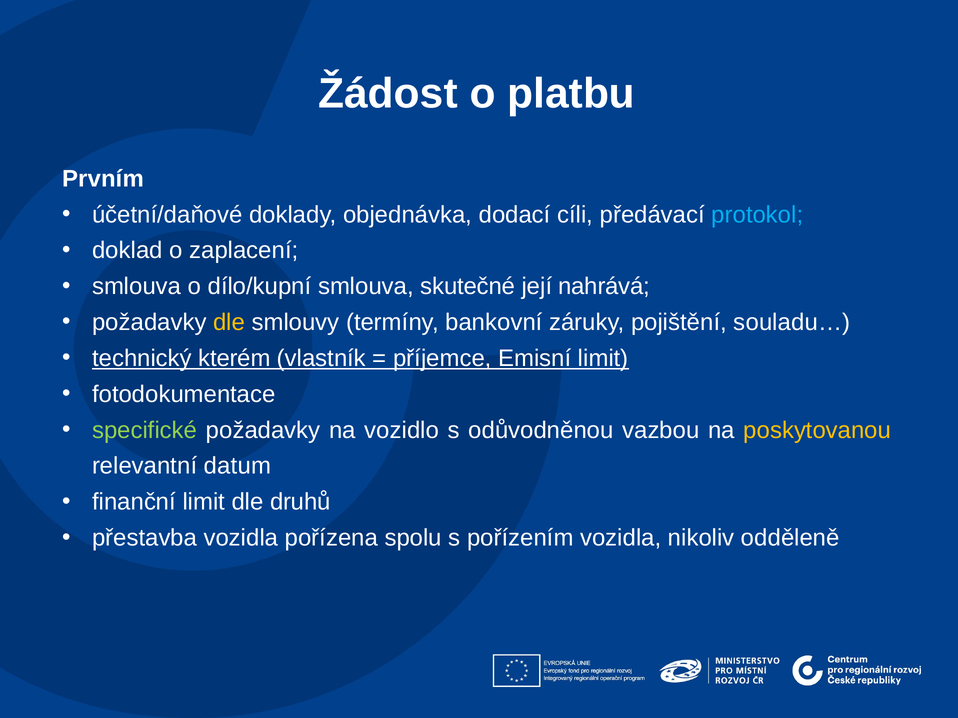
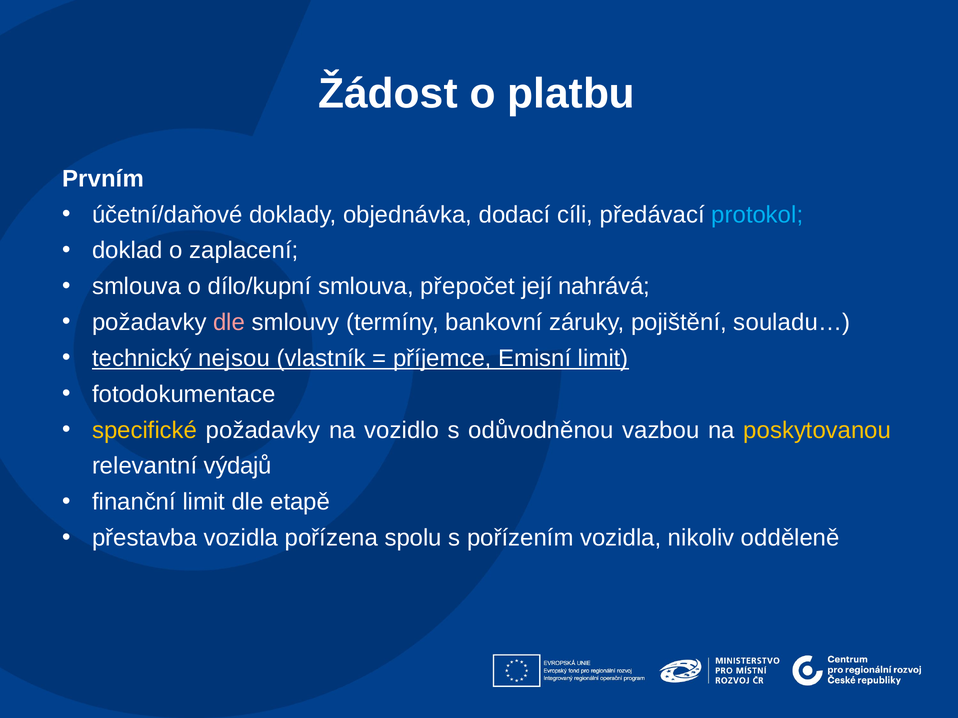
skutečné: skutečné -> přepočet
dle at (229, 323) colour: yellow -> pink
kterém: kterém -> nejsou
specifické colour: light green -> yellow
datum: datum -> výdajů
druhů: druhů -> etapě
